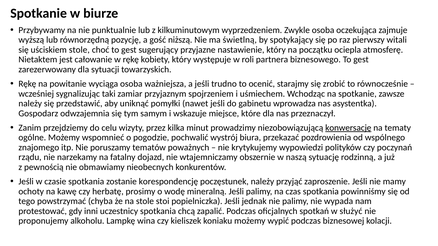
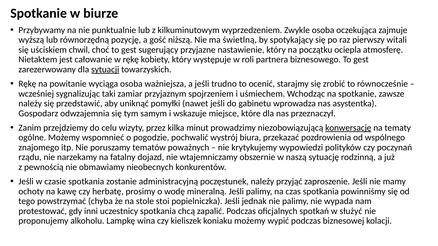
uściskiem stole: stole -> chwil
sytuacji underline: none -> present
korespondencję: korespondencję -> administracyjną
